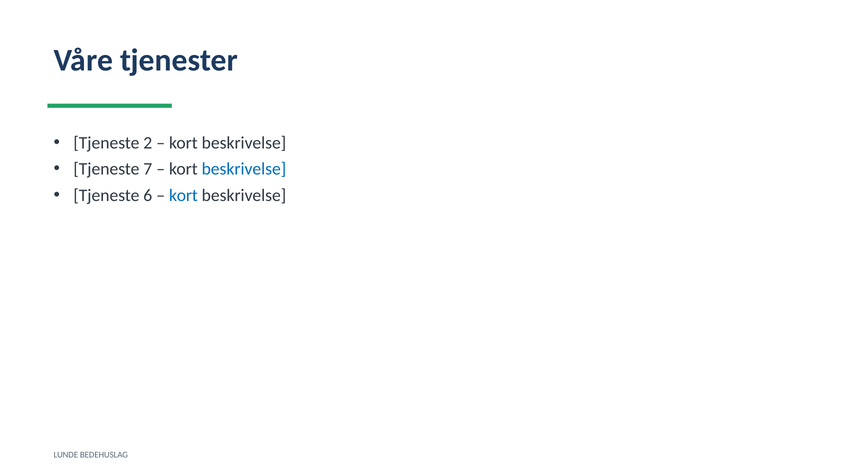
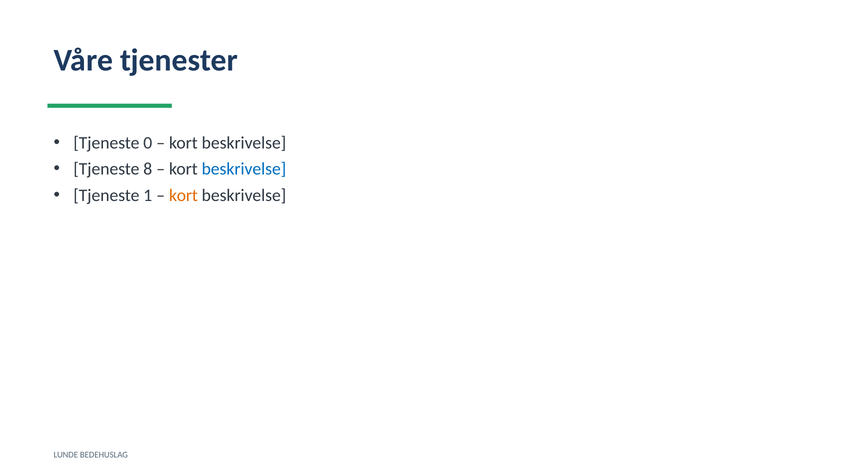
2: 2 -> 0
7: 7 -> 8
6: 6 -> 1
kort at (183, 195) colour: blue -> orange
